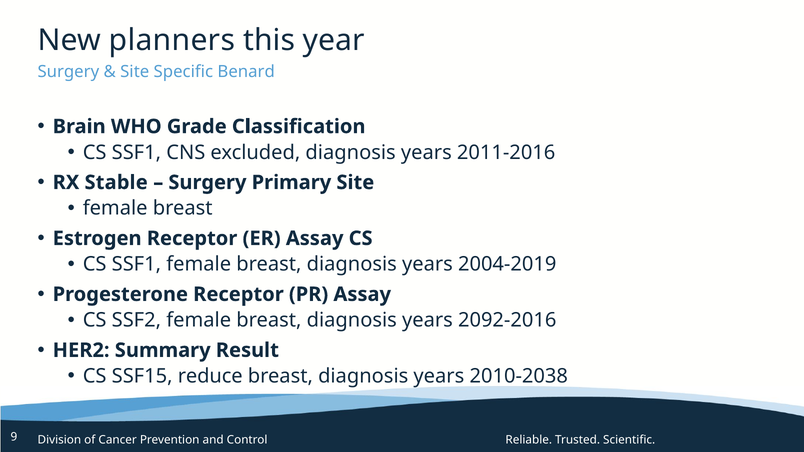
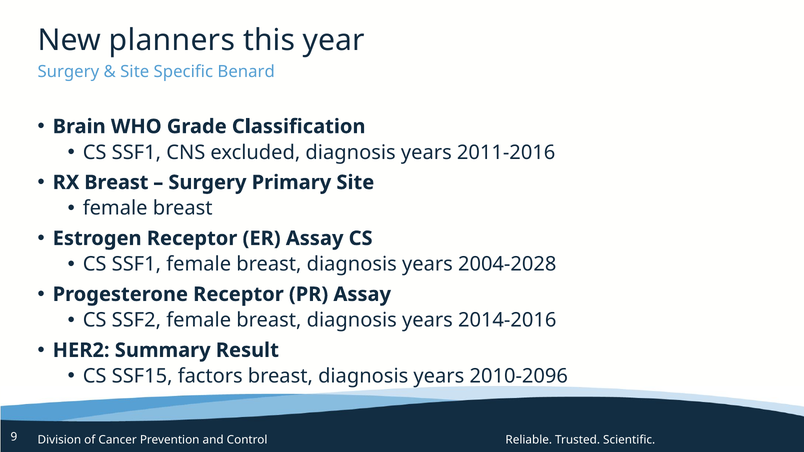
RX Stable: Stable -> Breast
2004-2019: 2004-2019 -> 2004-2028
2092-2016: 2092-2016 -> 2014-2016
reduce: reduce -> factors
2010-2038: 2010-2038 -> 2010-2096
